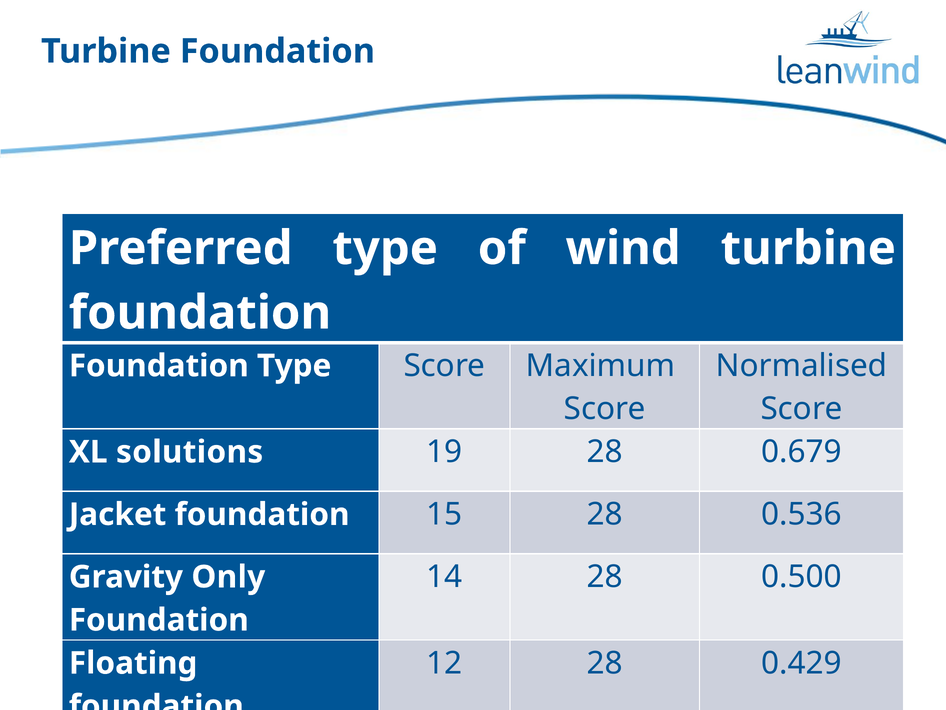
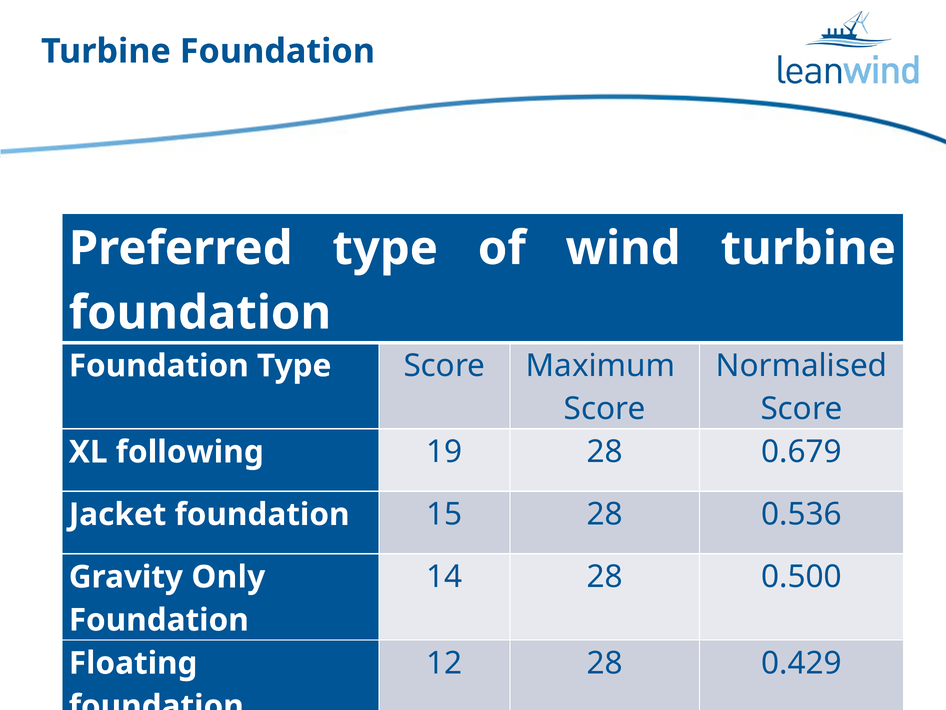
solutions: solutions -> following
